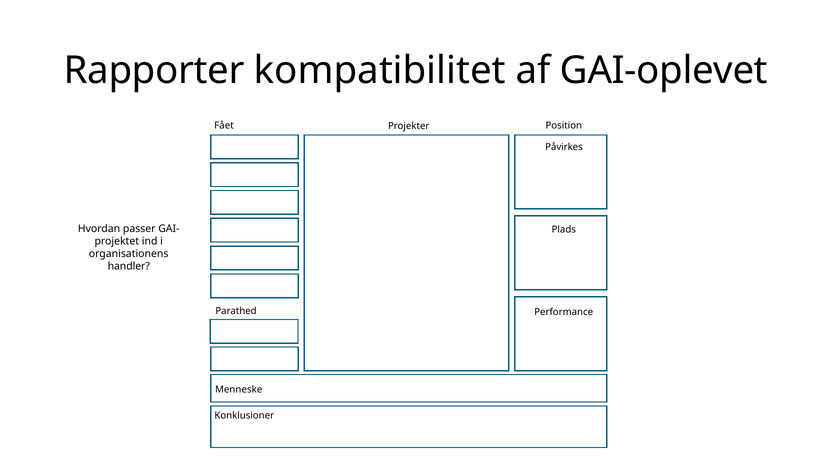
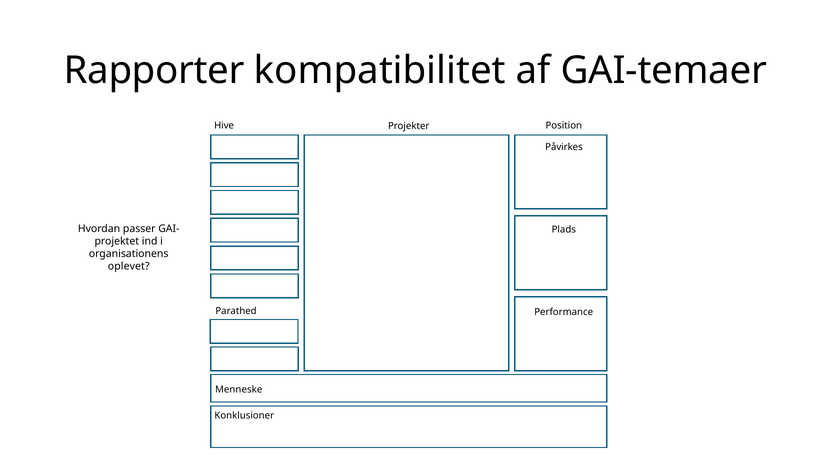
GAI-oplevet: GAI-oplevet -> GAI-temaer
Fået: Fået -> Hive
handler: handler -> oplevet
